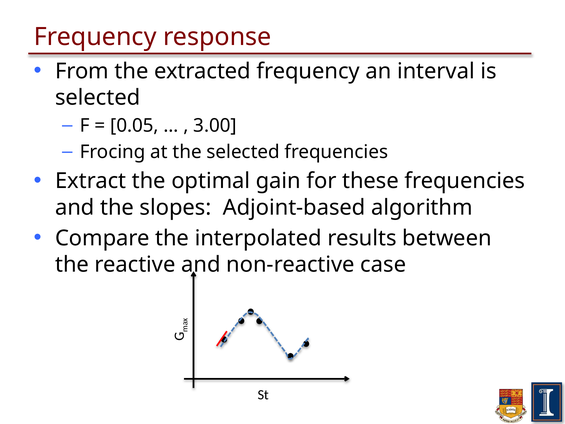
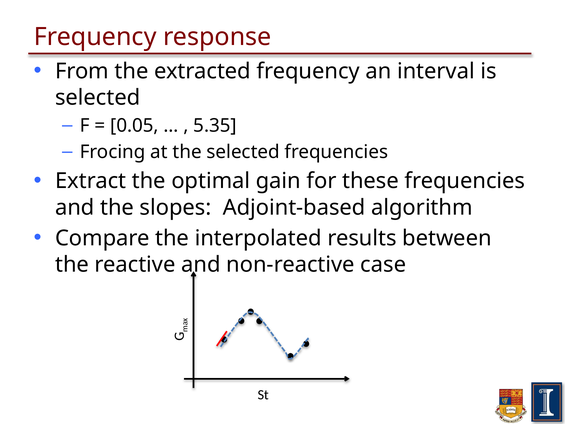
3.00: 3.00 -> 5.35
